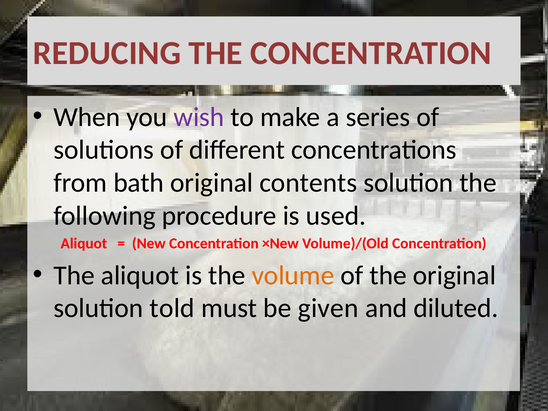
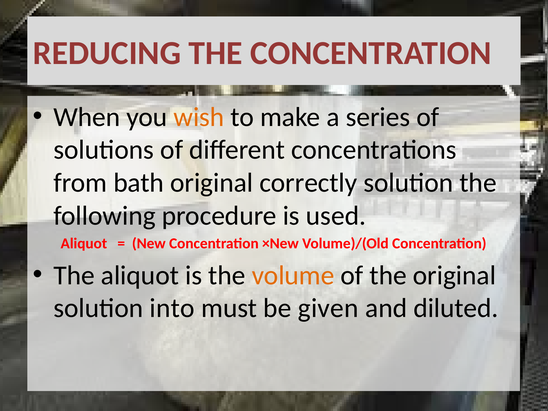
wish colour: purple -> orange
contents: contents -> correctly
told: told -> into
